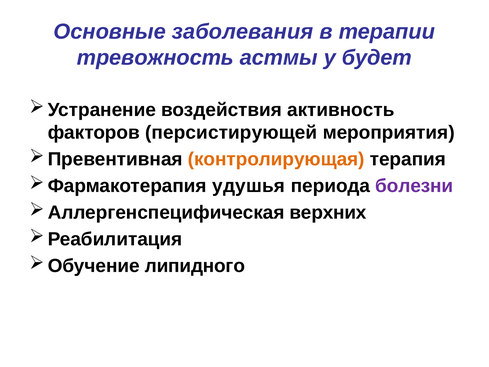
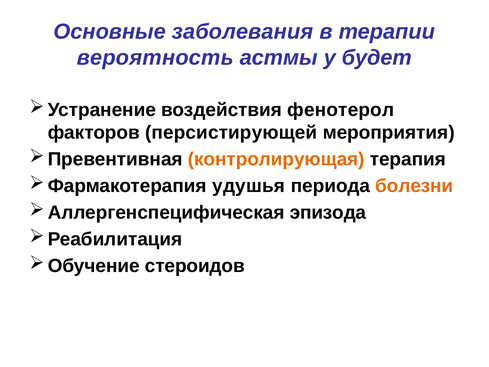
тревожность: тревожность -> вероятность
активность: активность -> фенотерол
болезни colour: purple -> orange
верхних: верхних -> эпизода
липидного: липидного -> стероидов
